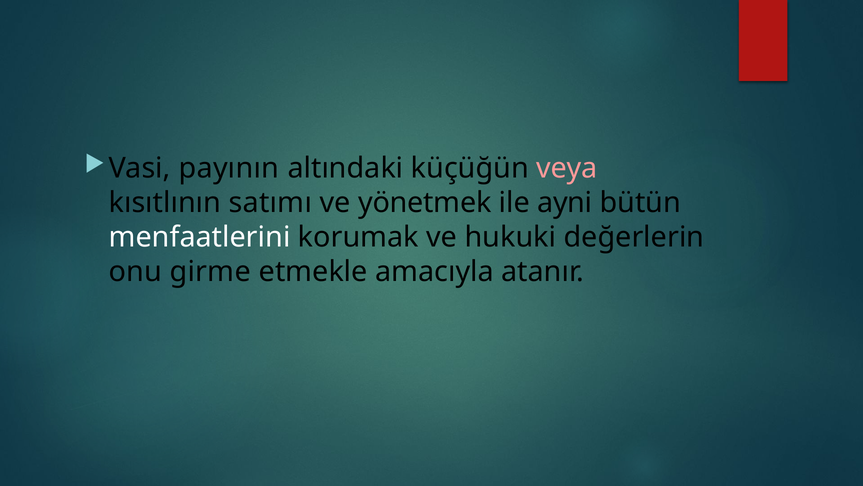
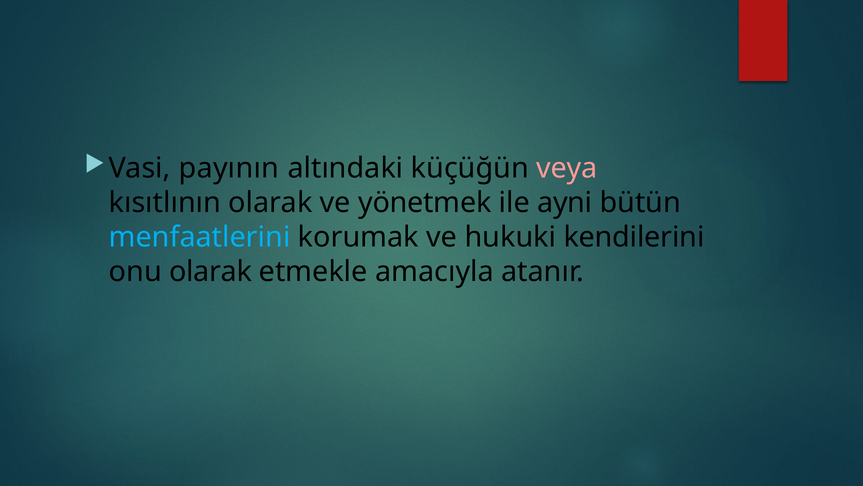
kısıtlının satımı: satımı -> olarak
menfaatlerini colour: white -> light blue
değerlerin: değerlerin -> kendilerini
onu girme: girme -> olarak
